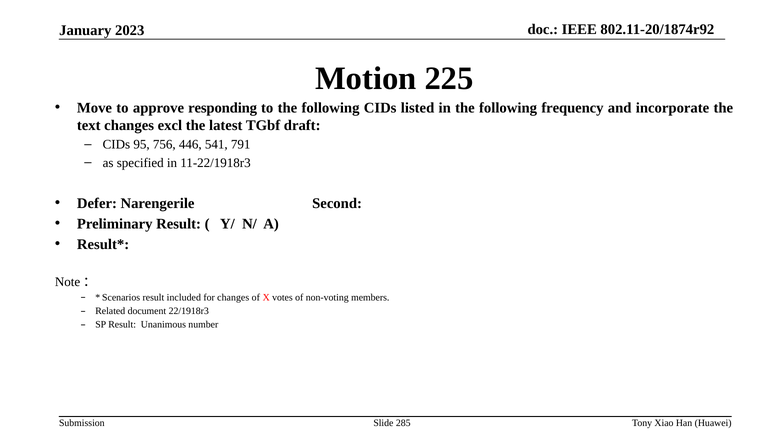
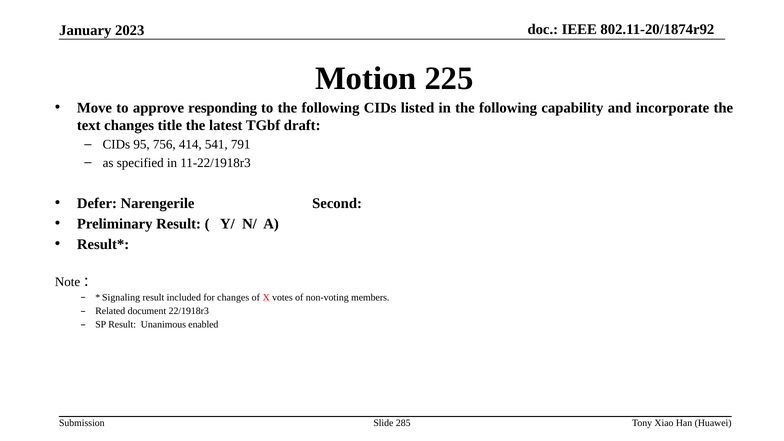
frequency: frequency -> capability
excl: excl -> title
446: 446 -> 414
Scenarios: Scenarios -> Signaling
number: number -> enabled
